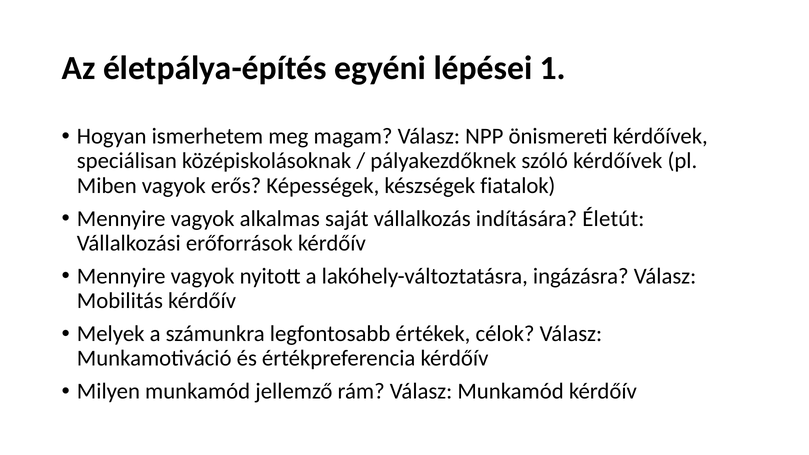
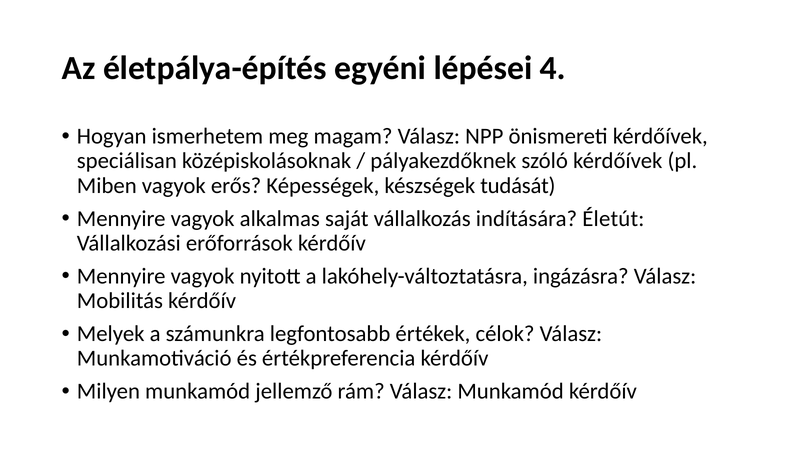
1: 1 -> 4
fiatalok: fiatalok -> tudását
